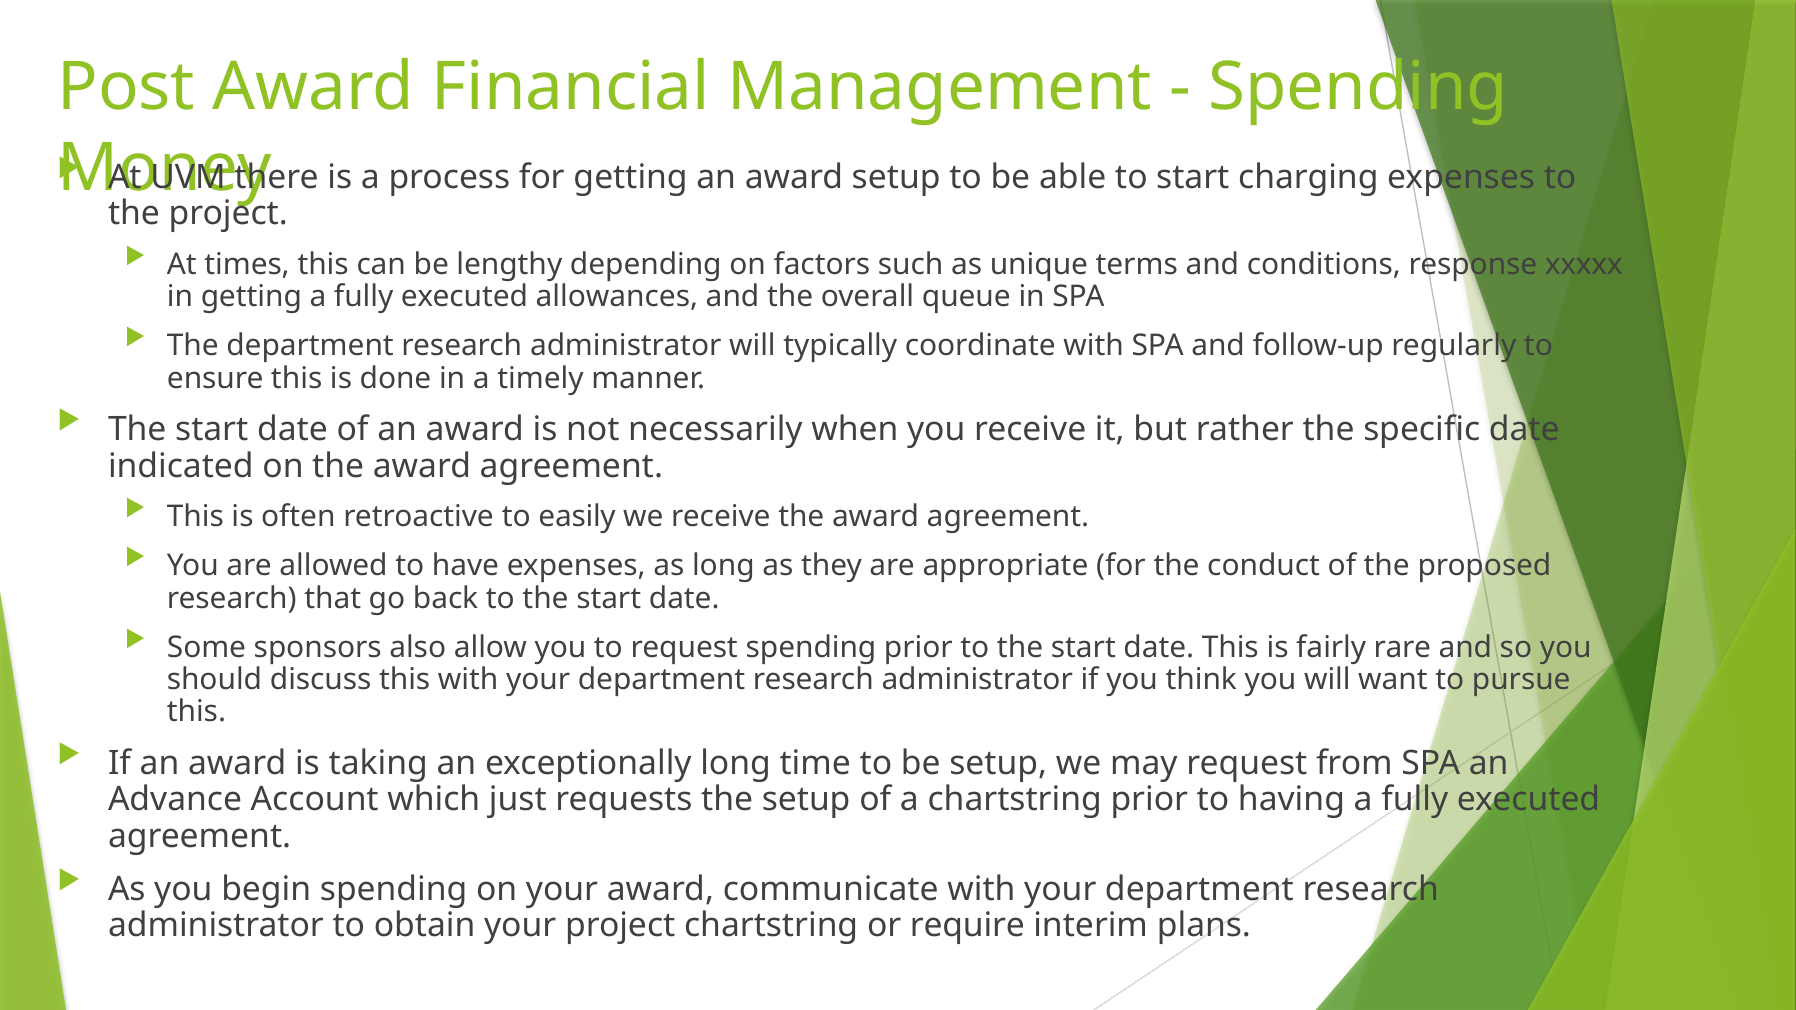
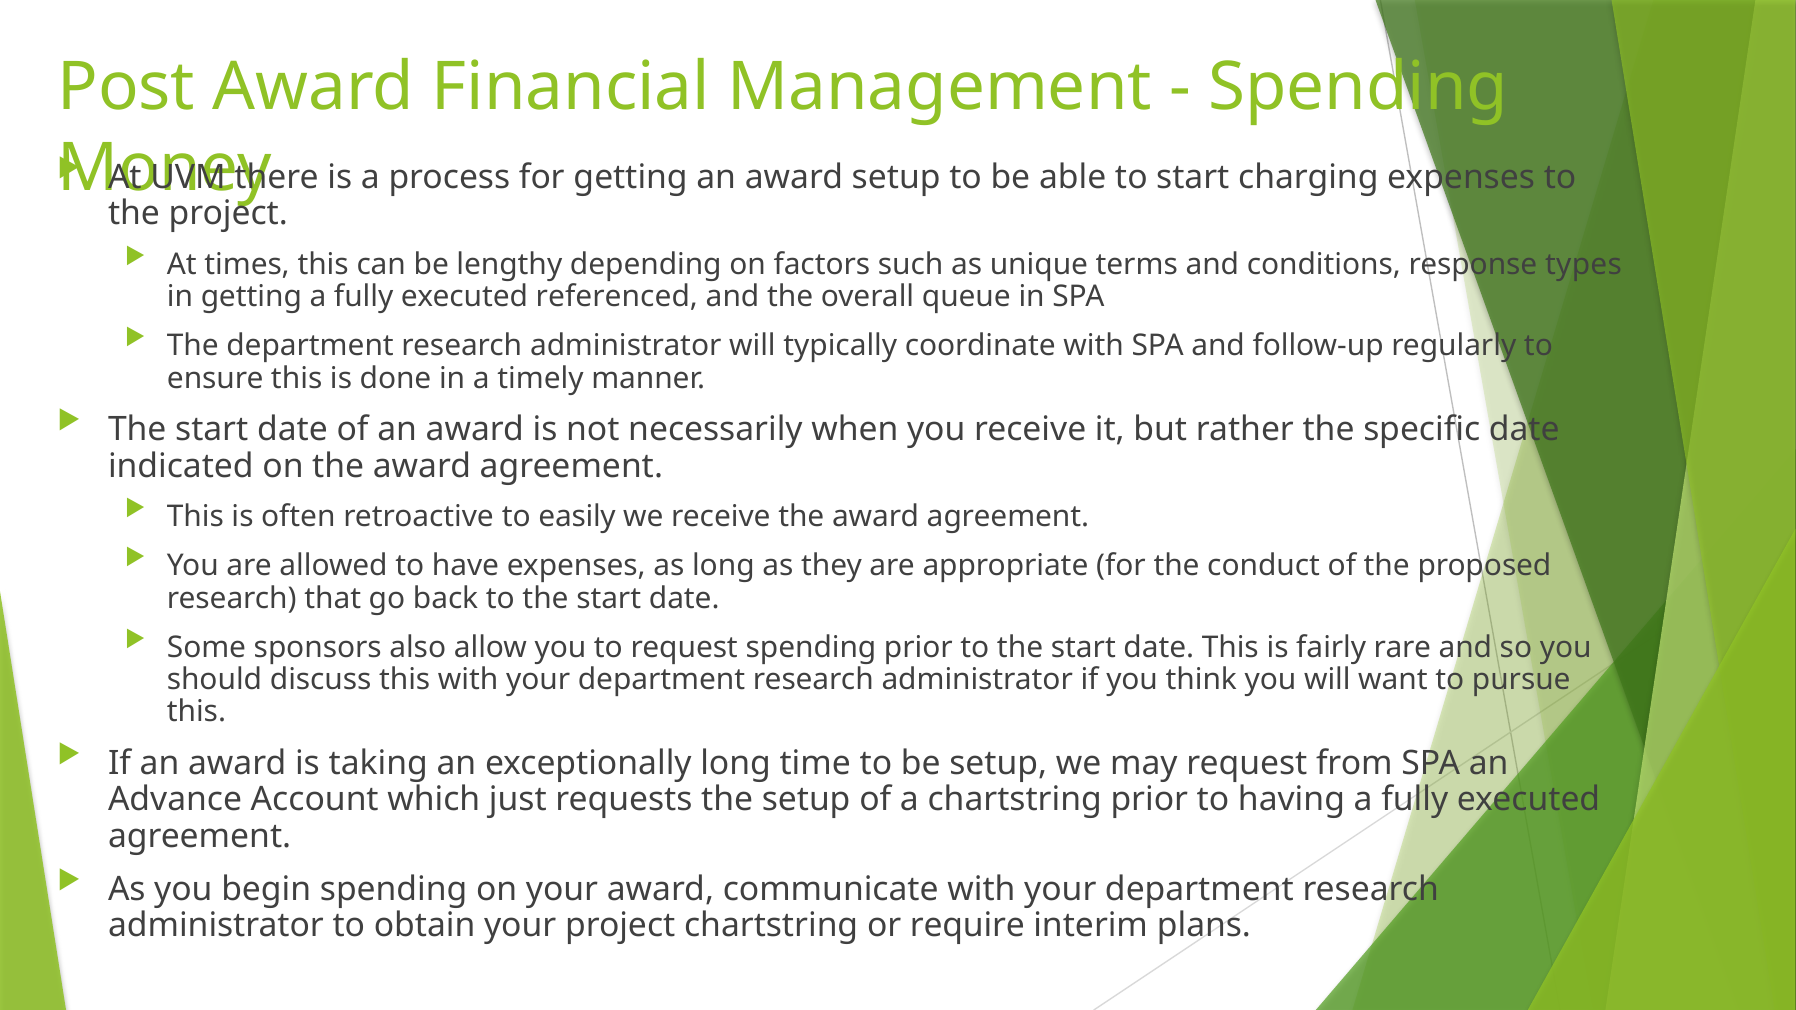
xxxxx: xxxxx -> types
allowances: allowances -> referenced
